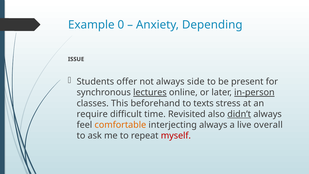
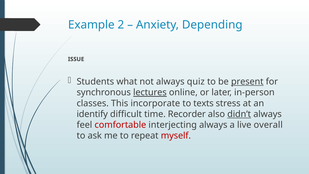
0: 0 -> 2
offer: offer -> what
side: side -> quiz
present underline: none -> present
in-person underline: present -> none
beforehand: beforehand -> incorporate
require: require -> identify
Revisited: Revisited -> Recorder
comfortable colour: orange -> red
